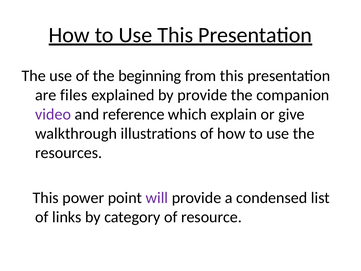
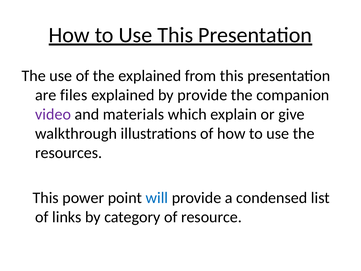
the beginning: beginning -> explained
reference: reference -> materials
will colour: purple -> blue
